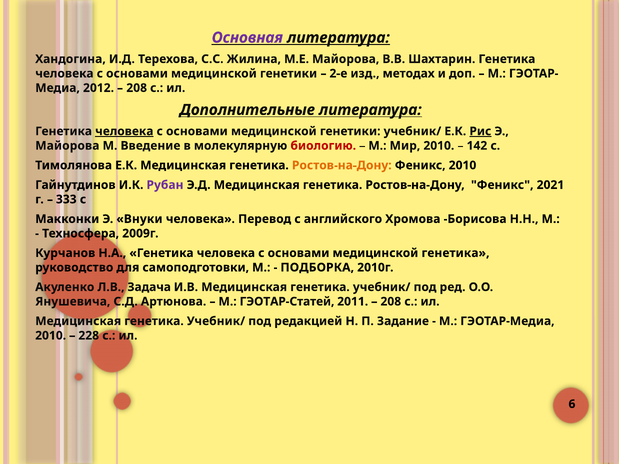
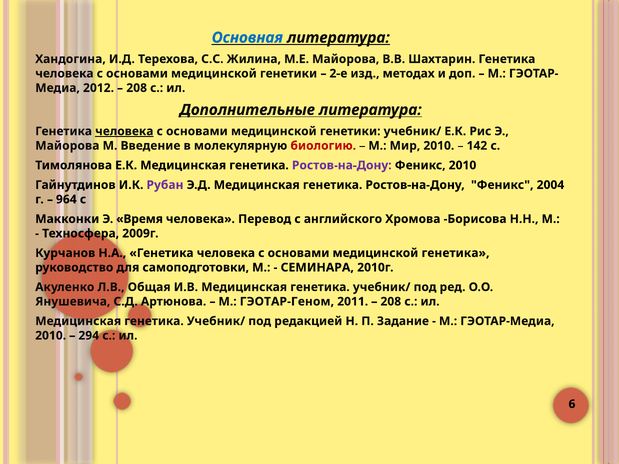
Основная colour: purple -> blue
Рис underline: present -> none
Ростов-на-Дону at (342, 165) colour: orange -> purple
2021: 2021 -> 2004
333: 333 -> 964
Внуки: Внуки -> Время
ПОДБОРКА: ПОДБОРКА -> СЕМИНАРА
Задача: Задача -> Общая
ГЭОТАР-Статей: ГЭОТАР-Статей -> ГЭОТАР-Геном
228: 228 -> 294
